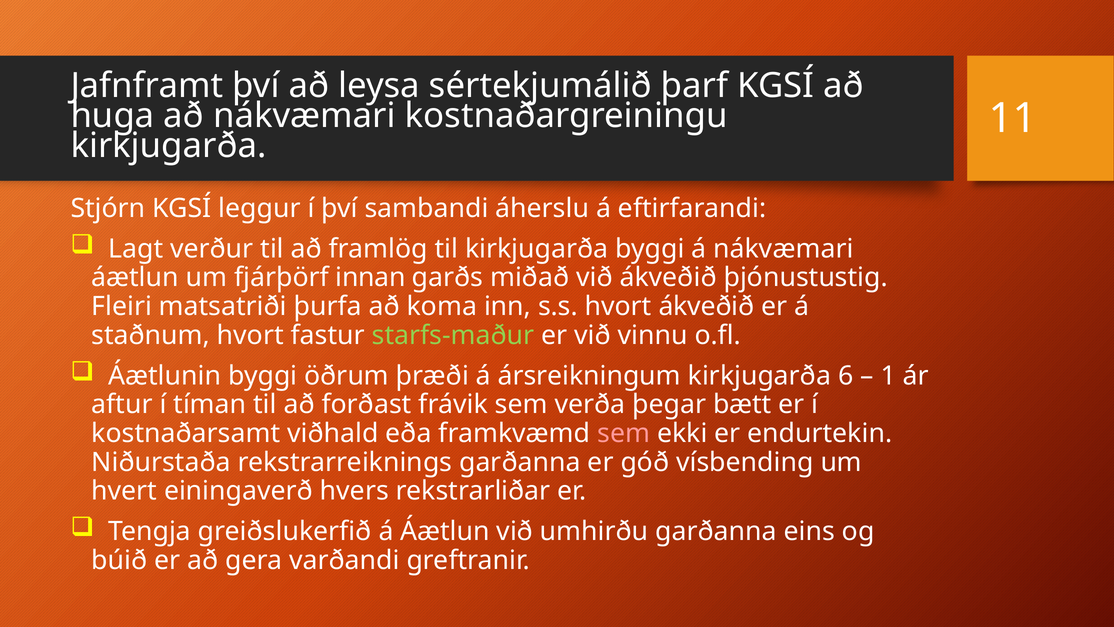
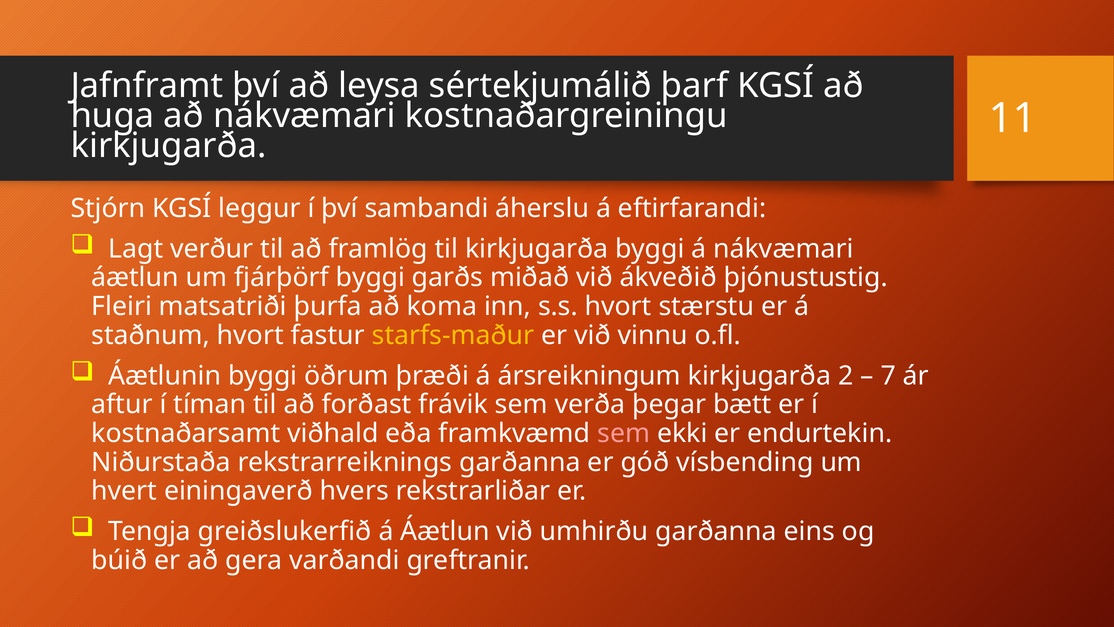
fjárþörf innan: innan -> byggi
hvort ákveðið: ákveðið -> stærstu
starfs-maður colour: light green -> yellow
6: 6 -> 2
1: 1 -> 7
